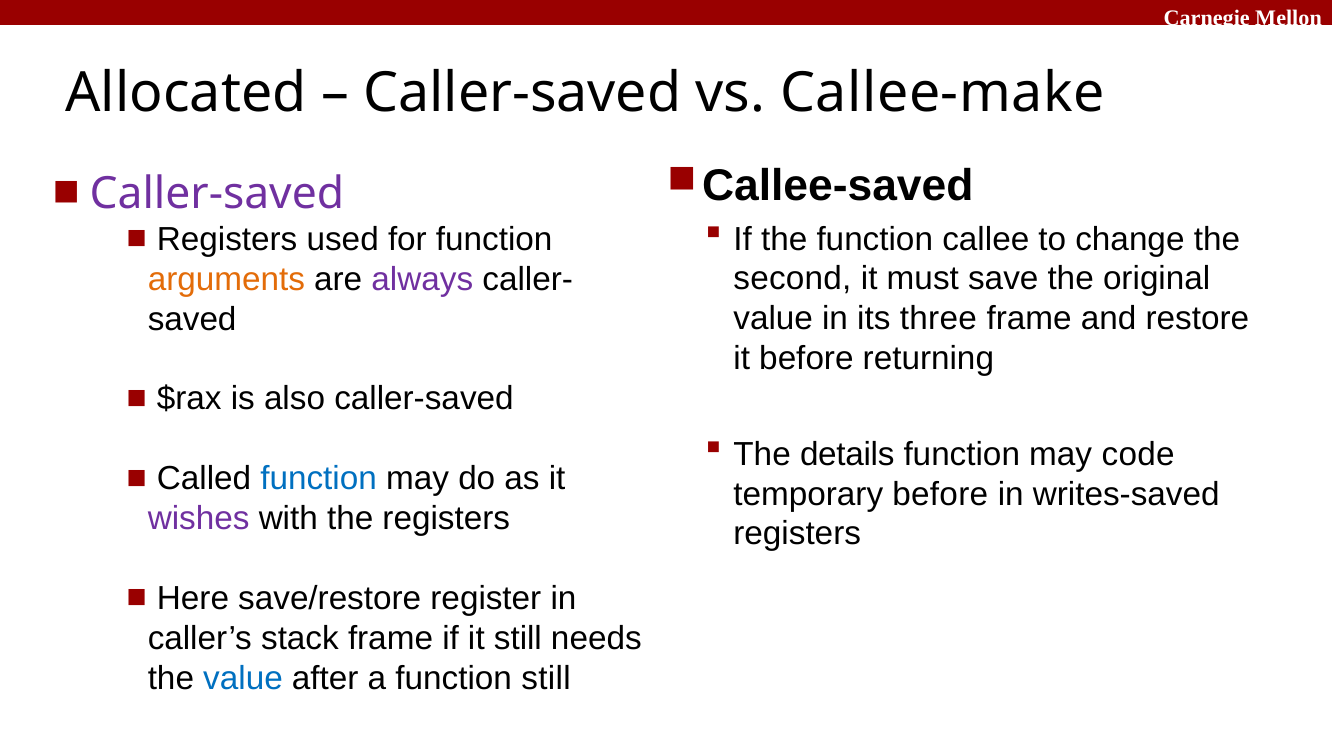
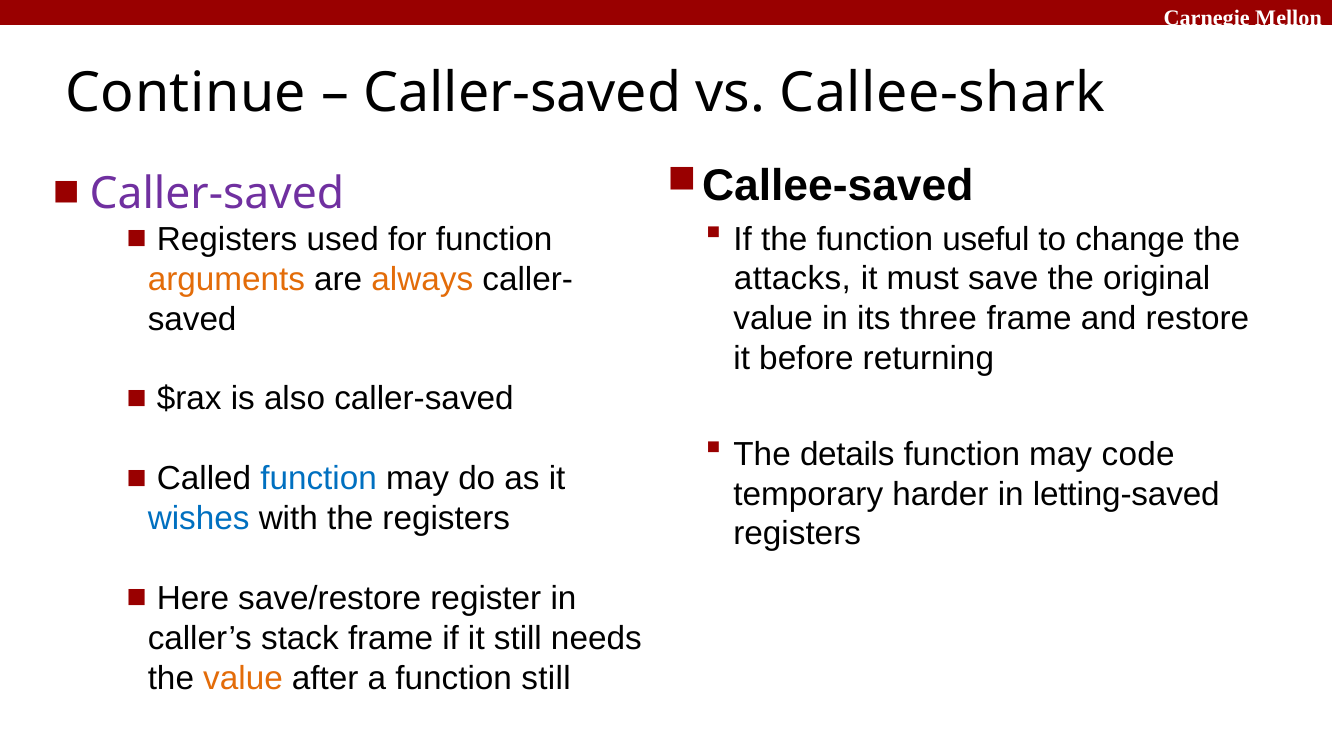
Allocated: Allocated -> Continue
Callee-make: Callee-make -> Callee-shark
callee: callee -> useful
second: second -> attacks
always colour: purple -> orange
temporary before: before -> harder
writes-saved: writes-saved -> letting-saved
wishes colour: purple -> blue
value at (243, 679) colour: blue -> orange
